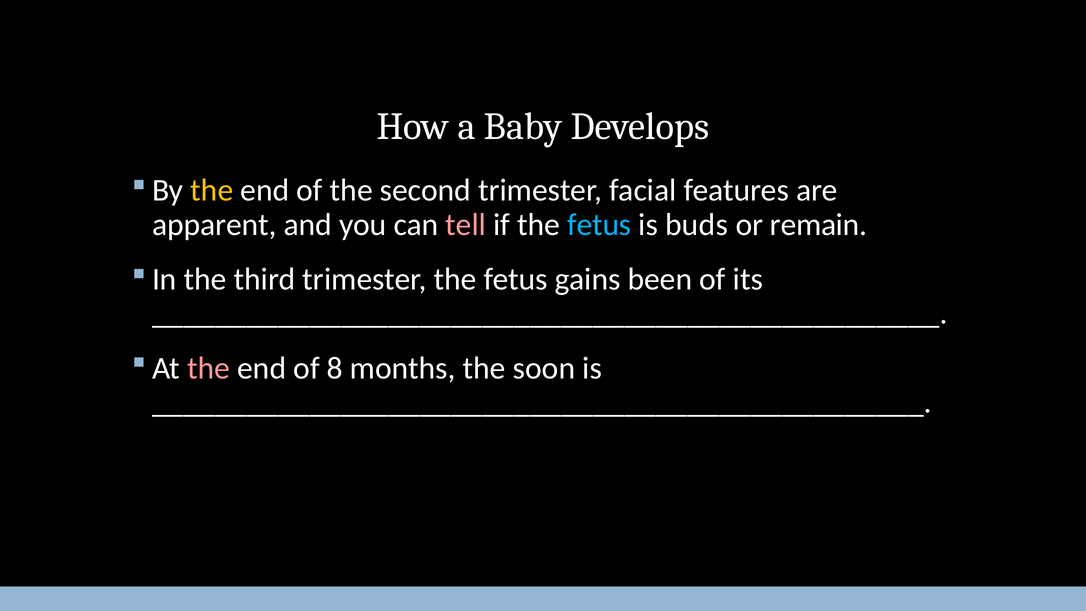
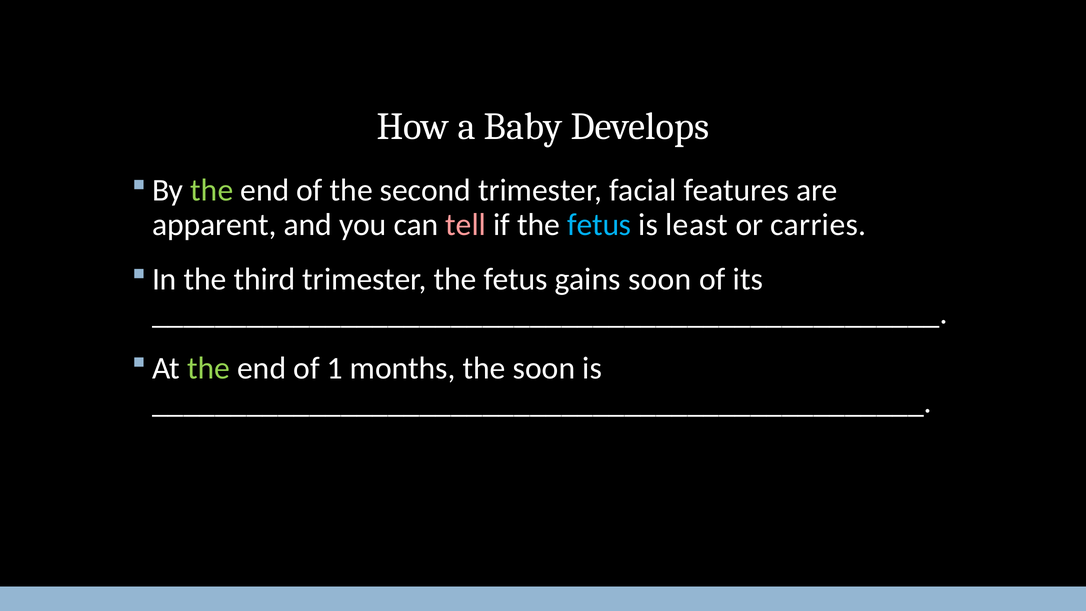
the at (212, 190) colour: yellow -> light green
buds: buds -> least
remain: remain -> carries
gains been: been -> soon
the at (209, 368) colour: pink -> light green
8: 8 -> 1
